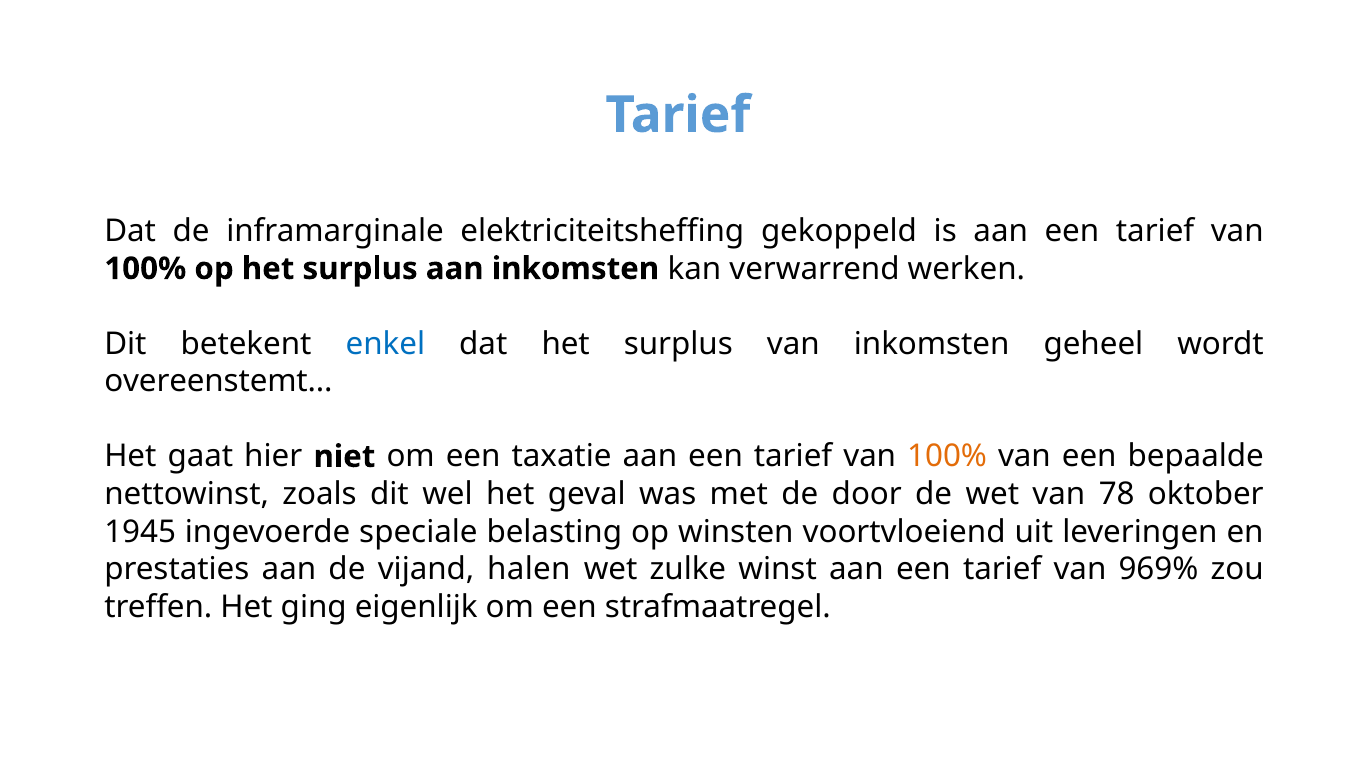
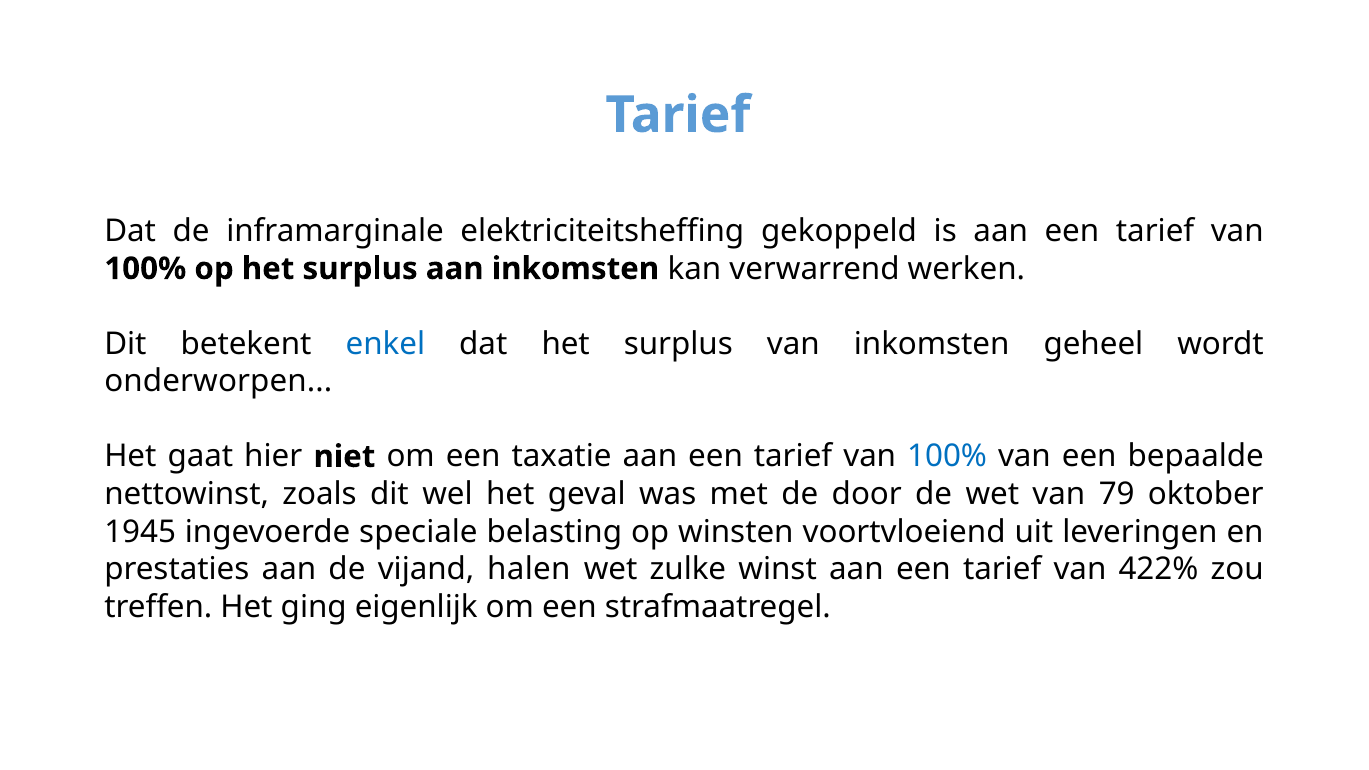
overeenstemt: overeenstemt -> onderworpen
100% at (947, 457) colour: orange -> blue
78: 78 -> 79
969%: 969% -> 422%
